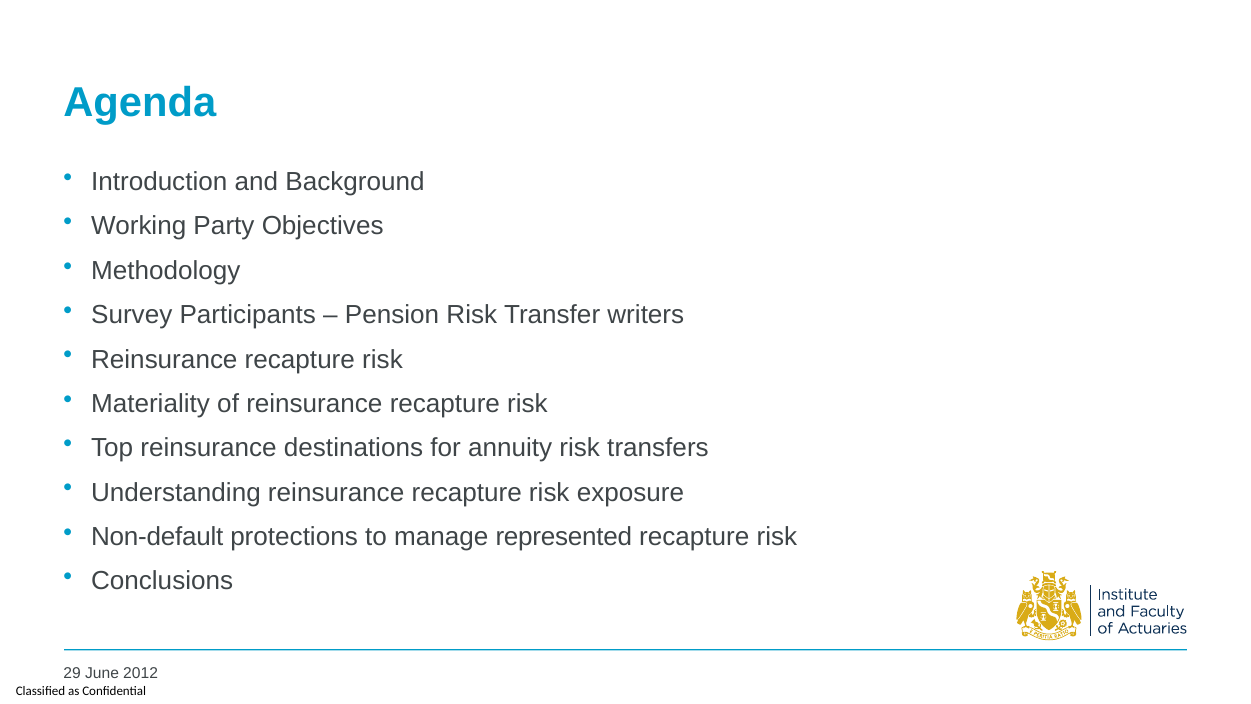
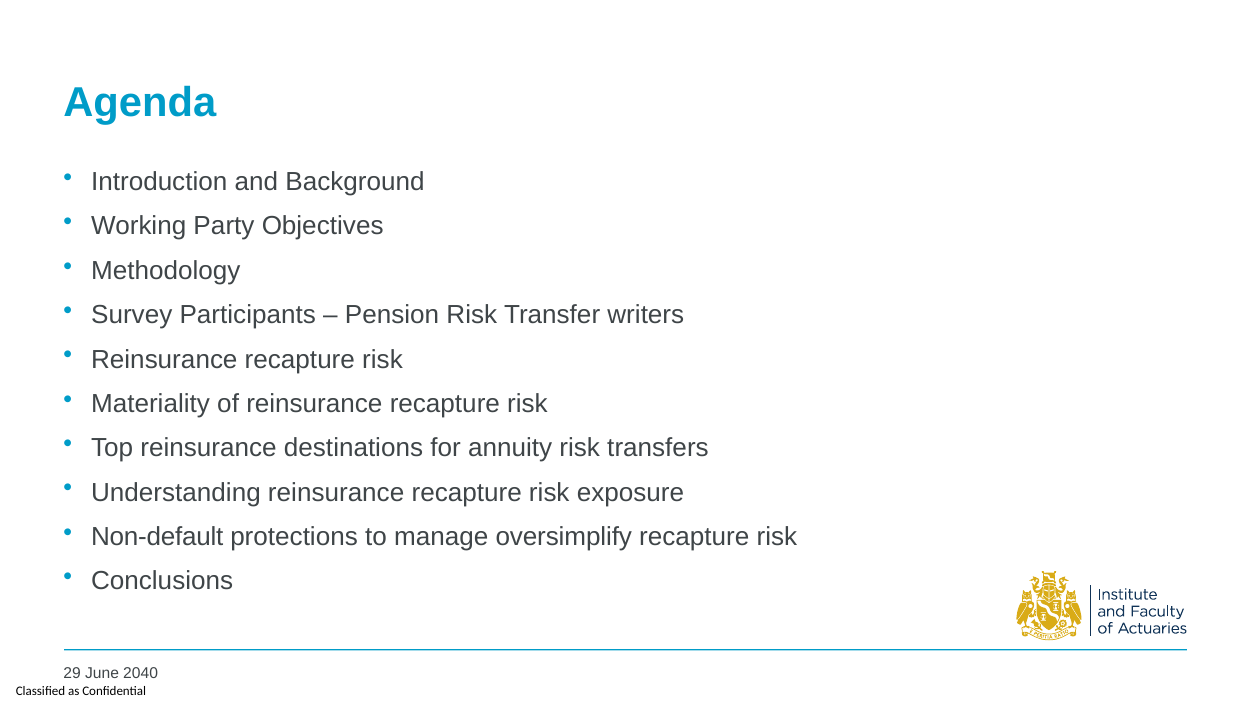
represented: represented -> oversimplify
2012: 2012 -> 2040
